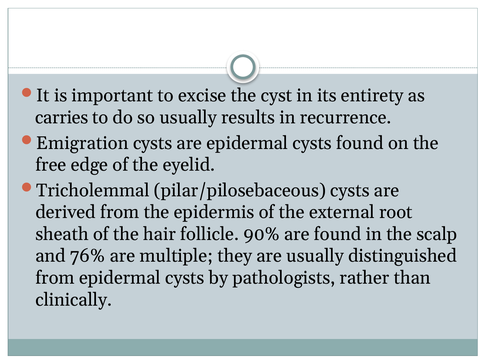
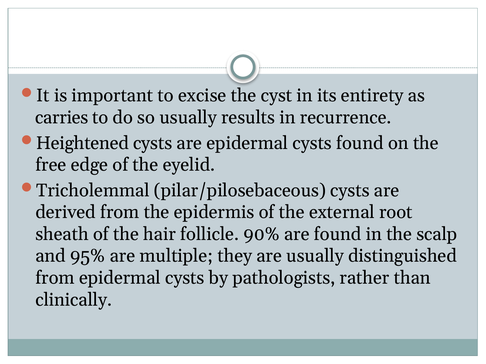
Emigration: Emigration -> Heightened
76%: 76% -> 95%
